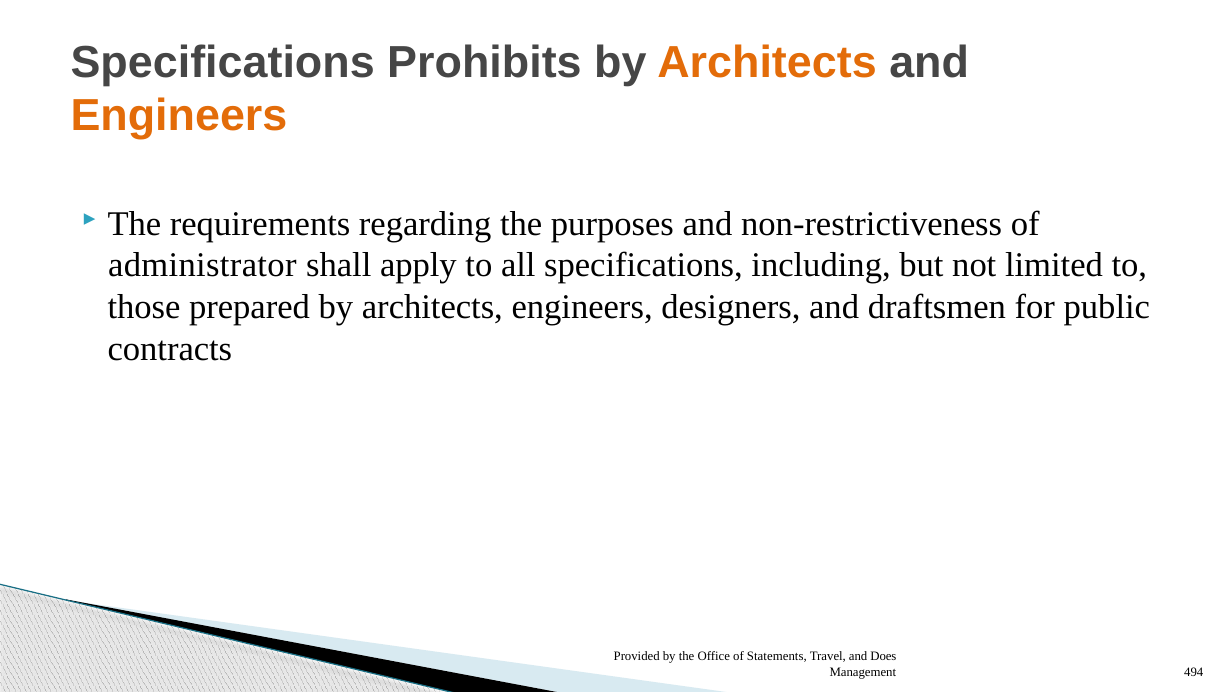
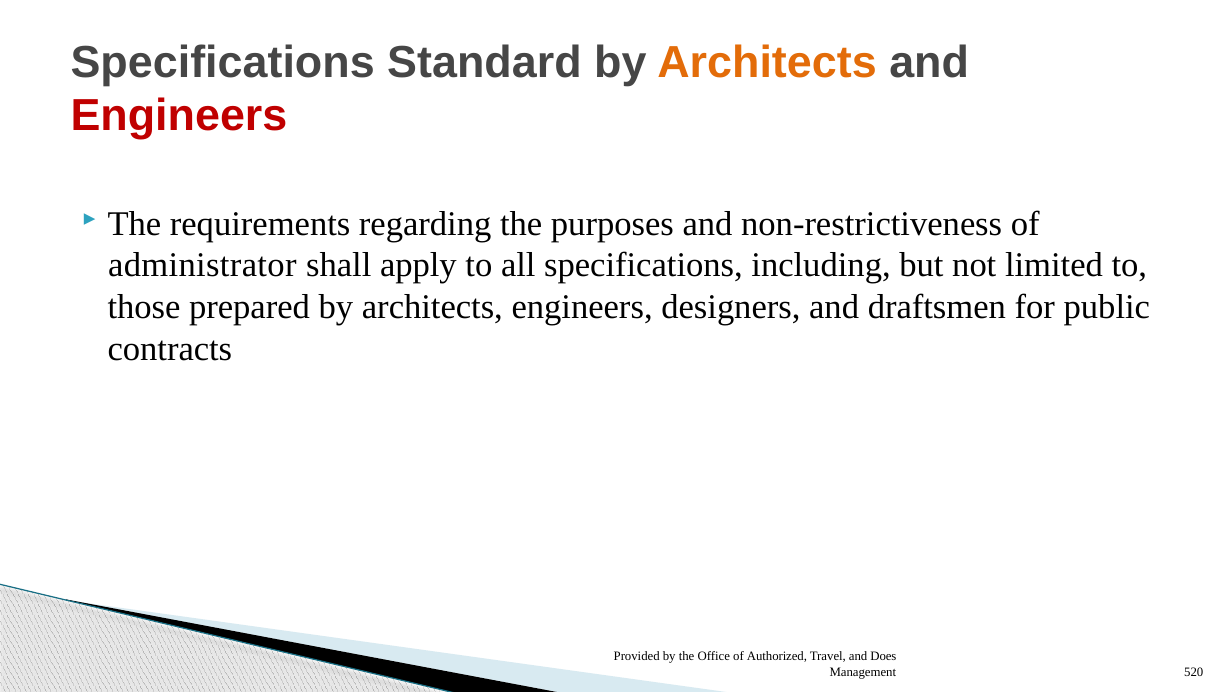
Prohibits: Prohibits -> Standard
Engineers at (179, 116) colour: orange -> red
Statements: Statements -> Authorized
494: 494 -> 520
